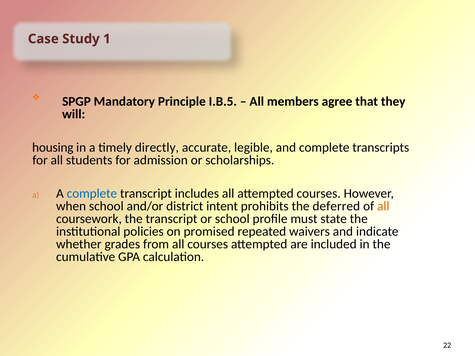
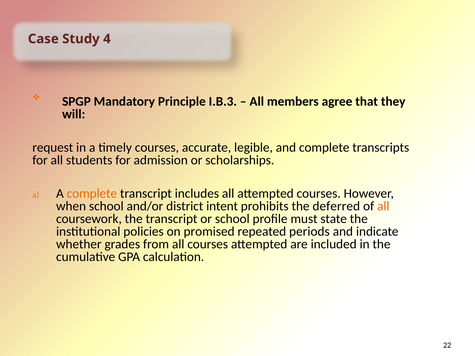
1: 1 -> 4
I.B.5: I.B.5 -> I.B.3
housing: housing -> request
timely directly: directly -> courses
complete at (92, 194) colour: blue -> orange
waivers: waivers -> periods
